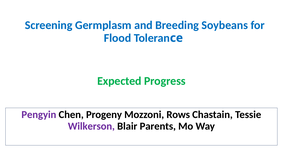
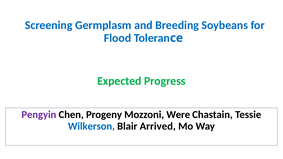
Rows: Rows -> Were
Wilkerson colour: purple -> blue
Parents: Parents -> Arrived
